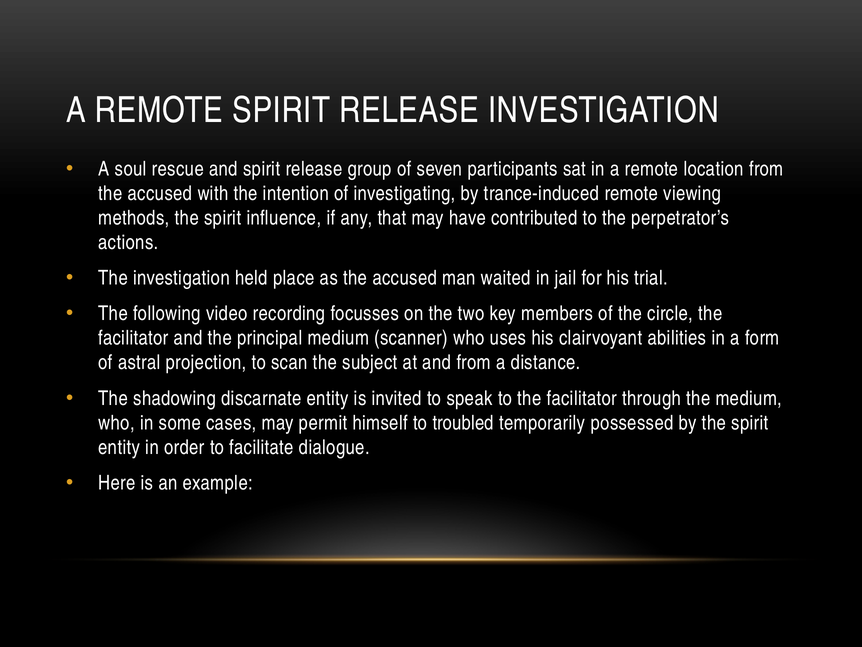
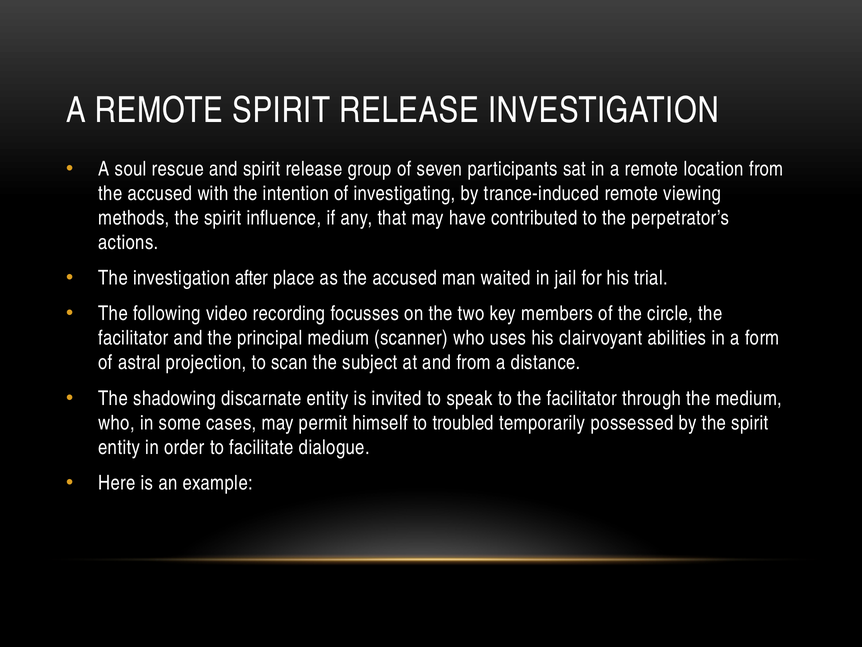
held: held -> after
